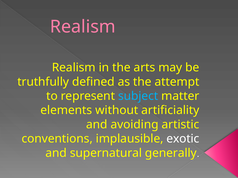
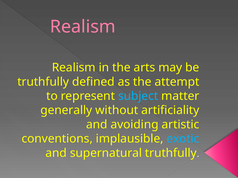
elements: elements -> generally
exotic colour: white -> light blue
supernatural generally: generally -> truthfully
